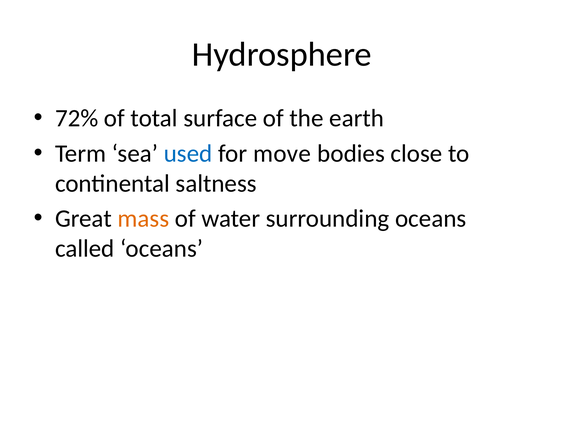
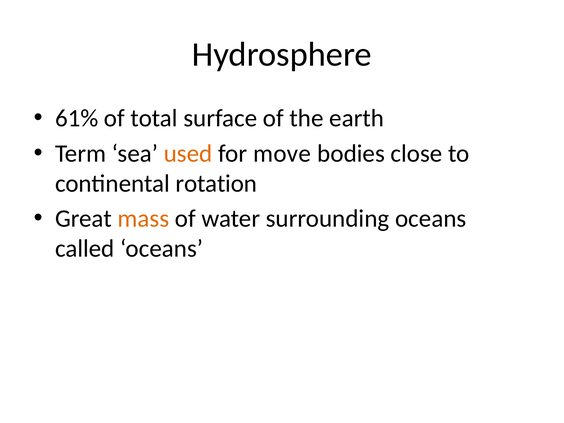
72%: 72% -> 61%
used colour: blue -> orange
saltness: saltness -> rotation
